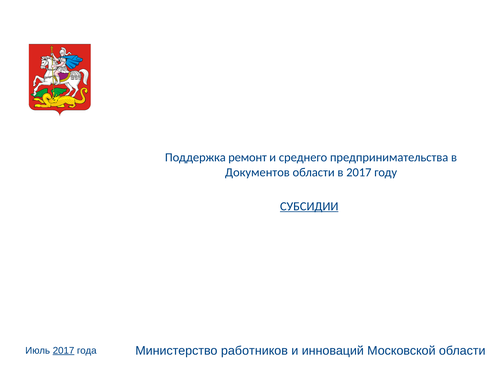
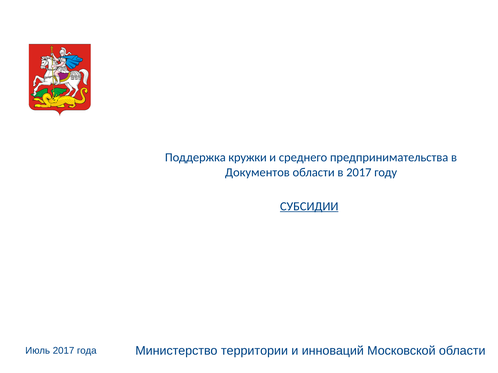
ремонт: ремонт -> кружки
2017 at (64, 351) underline: present -> none
работников: работников -> территории
